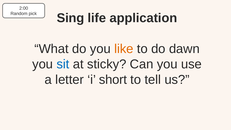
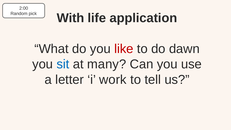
Sing: Sing -> With
like colour: orange -> red
sticky: sticky -> many
short: short -> work
